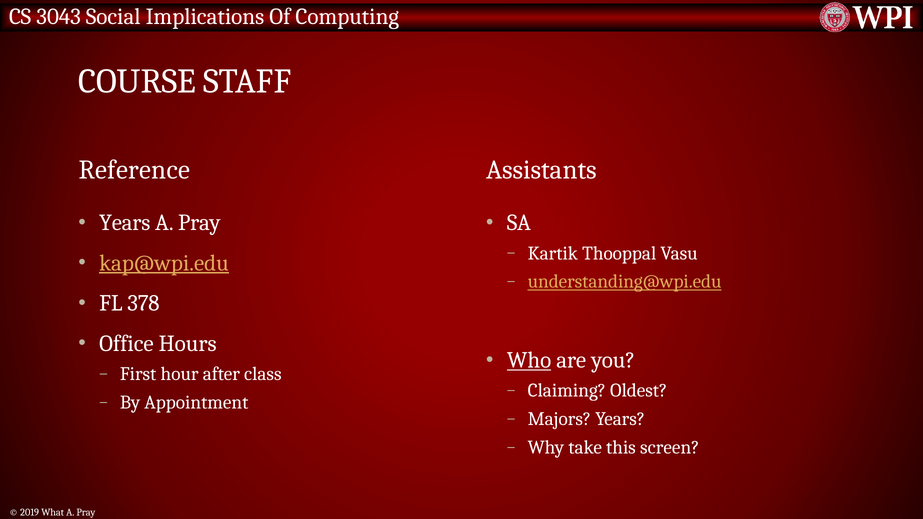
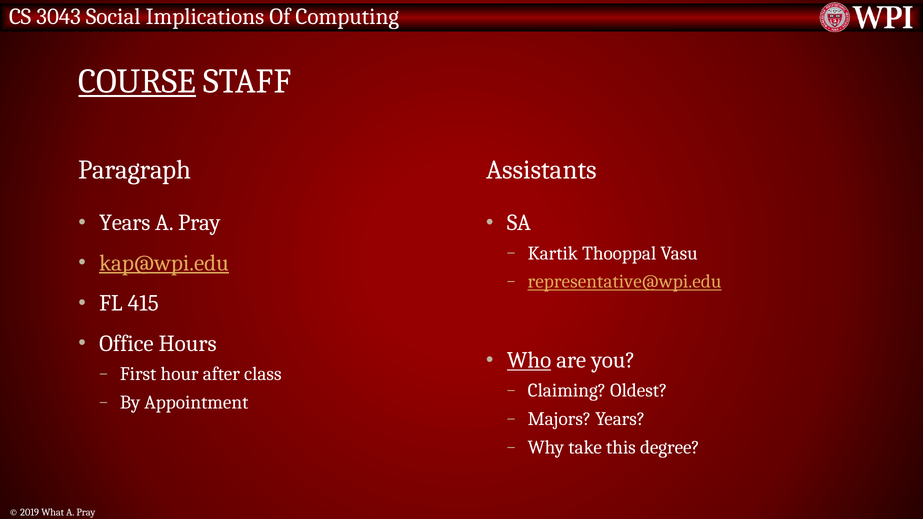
COURSE underline: none -> present
Reference: Reference -> Paragraph
understanding@wpi.edu: understanding@wpi.edu -> representative@wpi.edu
378: 378 -> 415
screen: screen -> degree
